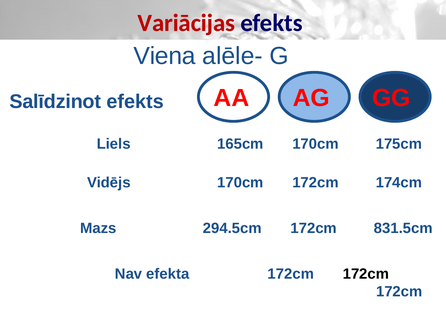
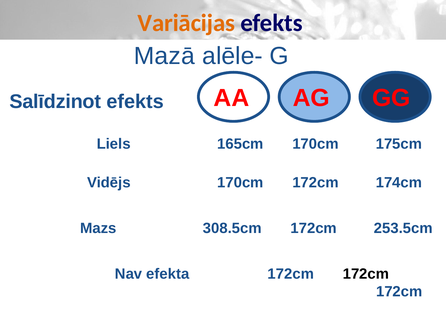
Variācijas colour: red -> orange
Viena: Viena -> Mazā
294.5cm: 294.5cm -> 308.5cm
831.5cm: 831.5cm -> 253.5cm
